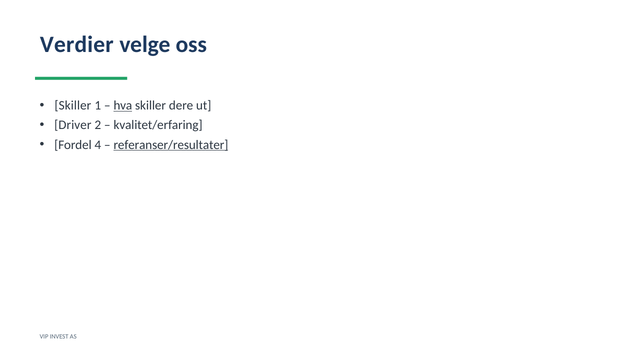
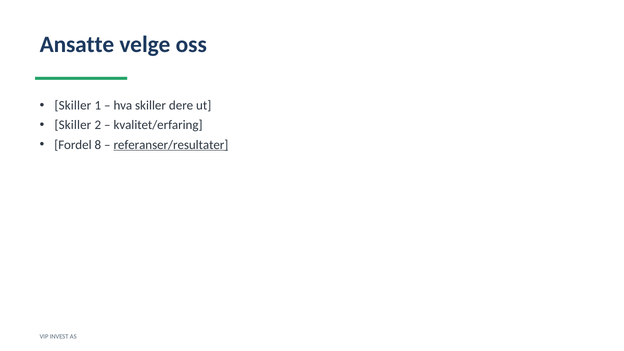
Verdier: Verdier -> Ansatte
hva underline: present -> none
Driver at (73, 125): Driver -> Skiller
4: 4 -> 8
